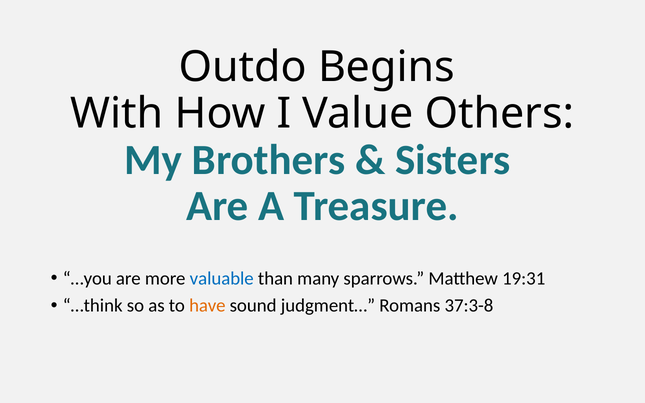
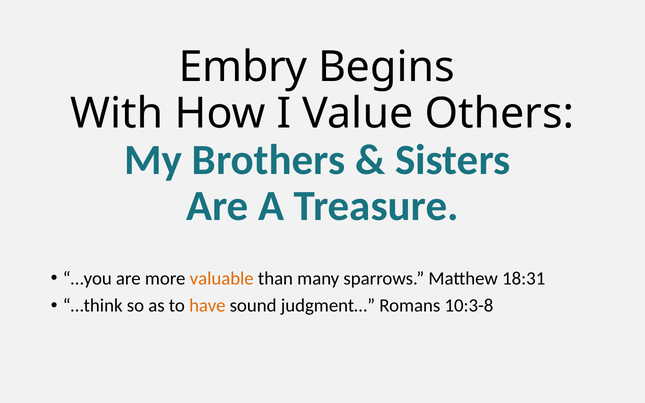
Outdo: Outdo -> Embry
valuable colour: blue -> orange
19:31: 19:31 -> 18:31
37:3-8: 37:3-8 -> 10:3-8
